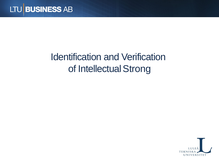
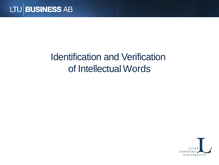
Strong: Strong -> Words
